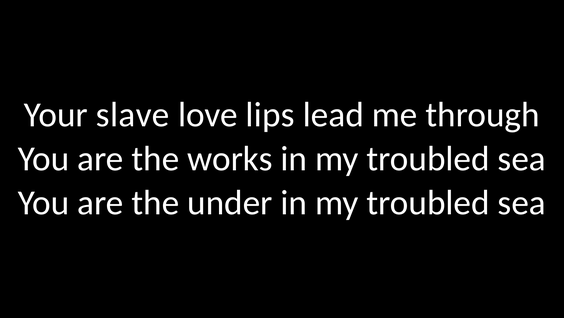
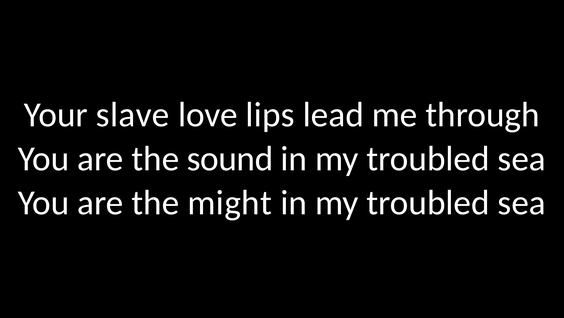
works: works -> sound
under: under -> might
